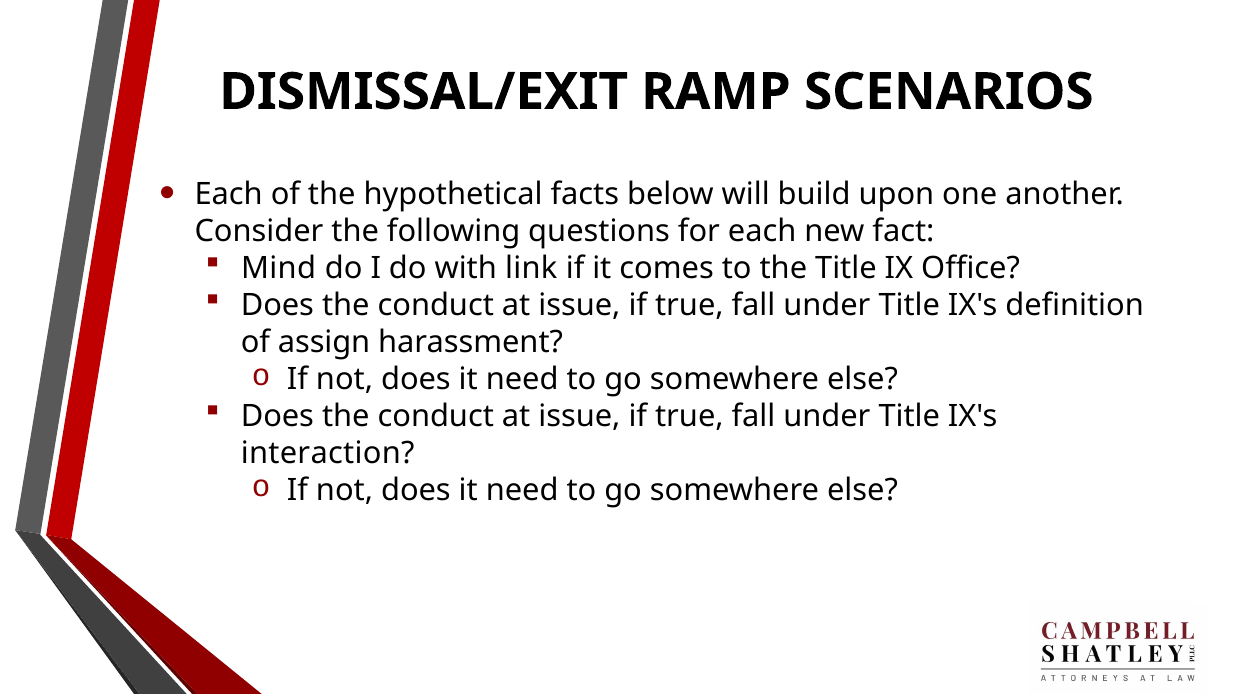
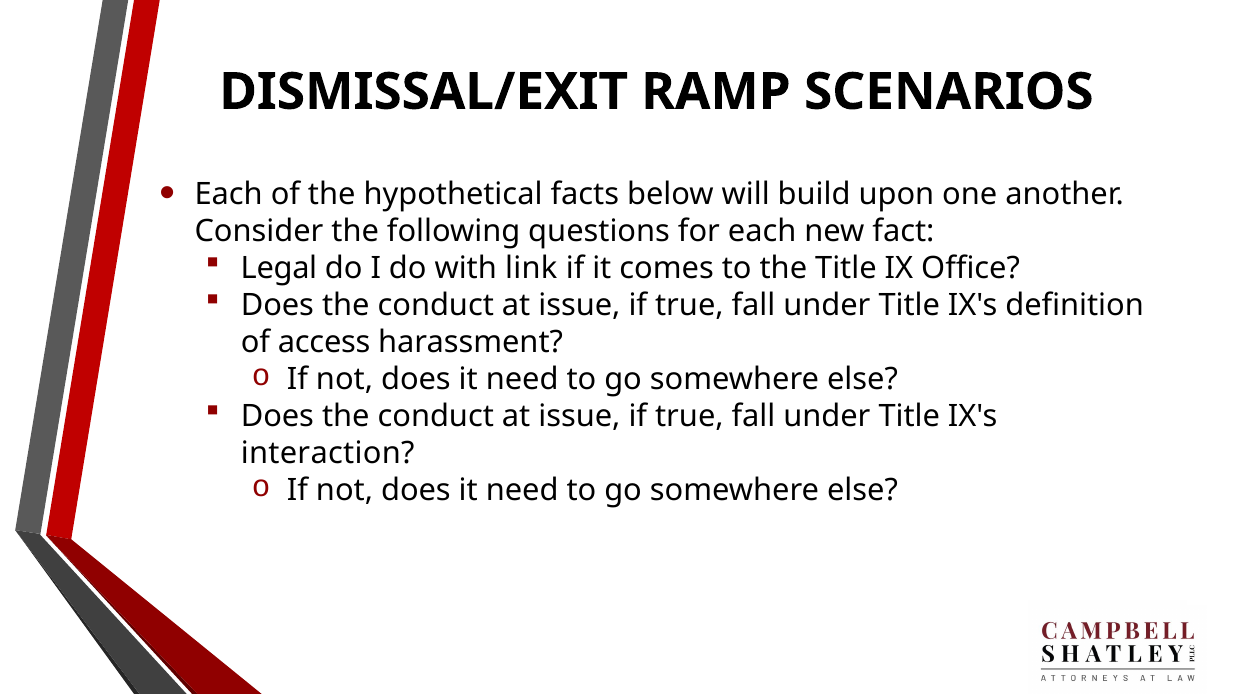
Mind: Mind -> Legal
assign: assign -> access
